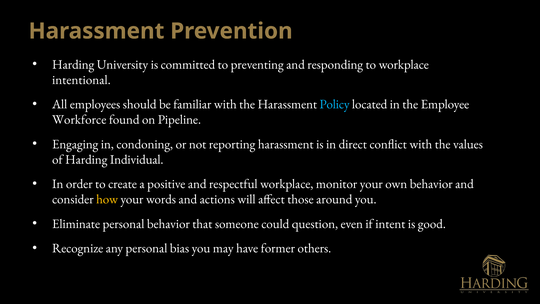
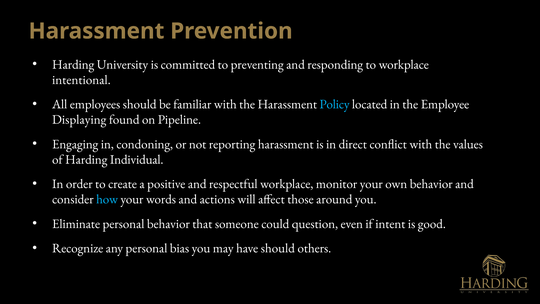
Workforce: Workforce -> Displaying
how colour: yellow -> light blue
have former: former -> should
